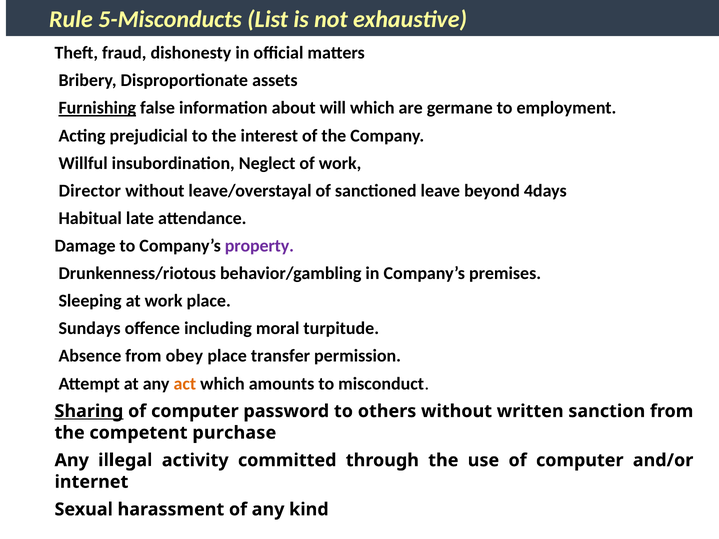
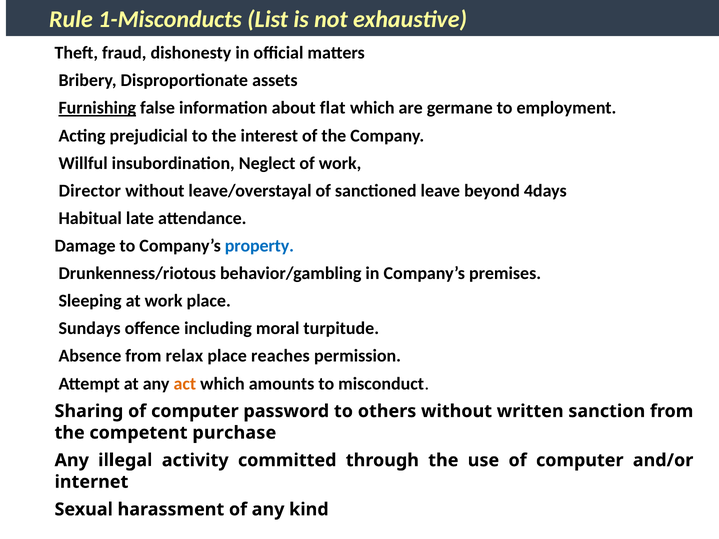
5-Misconducts: 5-Misconducts -> 1-Misconducts
will: will -> flat
property colour: purple -> blue
obey: obey -> relax
transfer: transfer -> reaches
Sharing underline: present -> none
